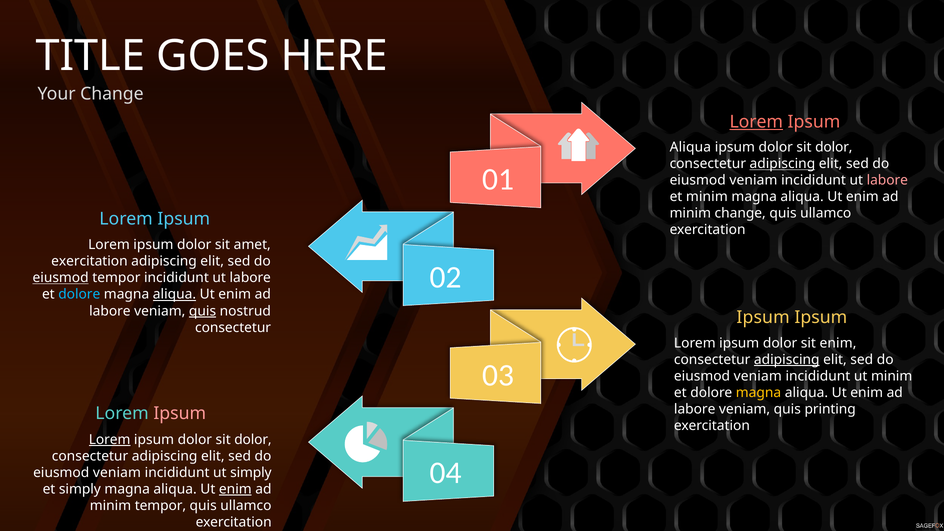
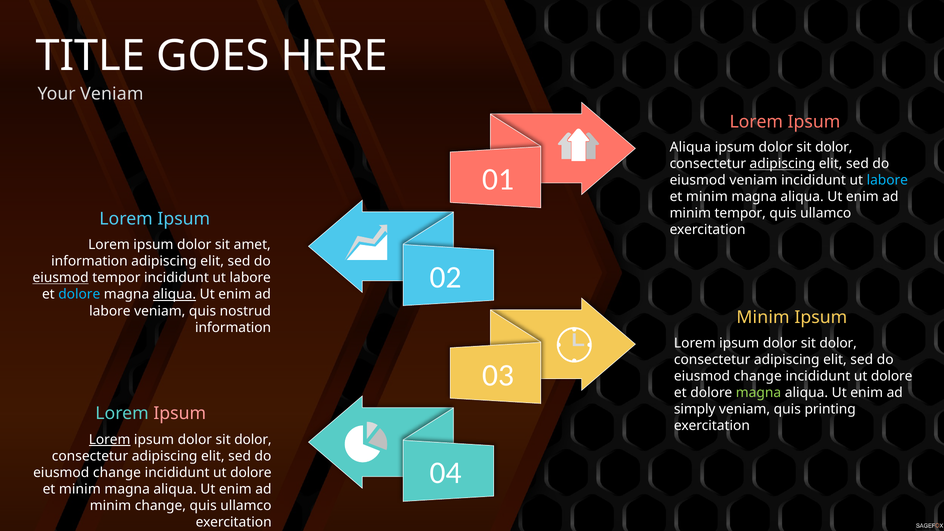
Your Change: Change -> Veniam
Lorem at (756, 122) underline: present -> none
labore at (887, 180) colour: pink -> light blue
minim change: change -> tempor
exercitation at (89, 261): exercitation -> information
quis at (203, 311) underline: present -> none
Ipsum at (763, 318): Ipsum -> Minim
consectetur at (233, 327): consectetur -> information
enim at (838, 343): enim -> dolor
adipiscing at (787, 360) underline: present -> none
veniam at (758, 376): veniam -> change
minim at (892, 376): minim -> dolore
magna at (758, 393) colour: yellow -> light green
labore at (695, 409): labore -> simply
veniam at (117, 473): veniam -> change
simply at (251, 473): simply -> dolore
simply at (80, 489): simply -> minim
enim at (235, 489) underline: present -> none
minim tempor: tempor -> change
